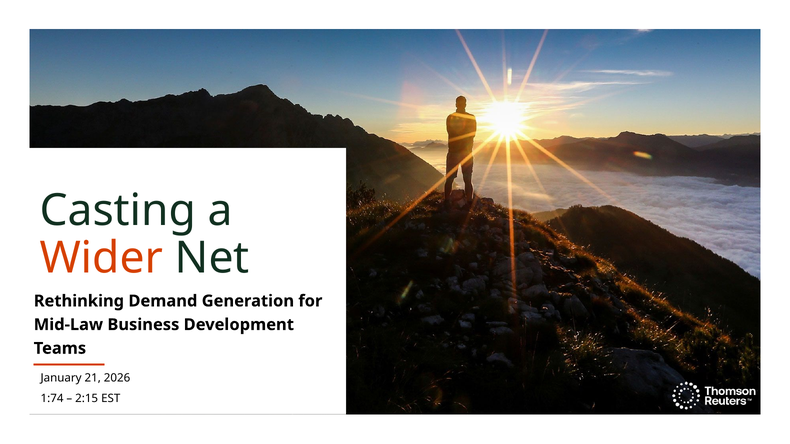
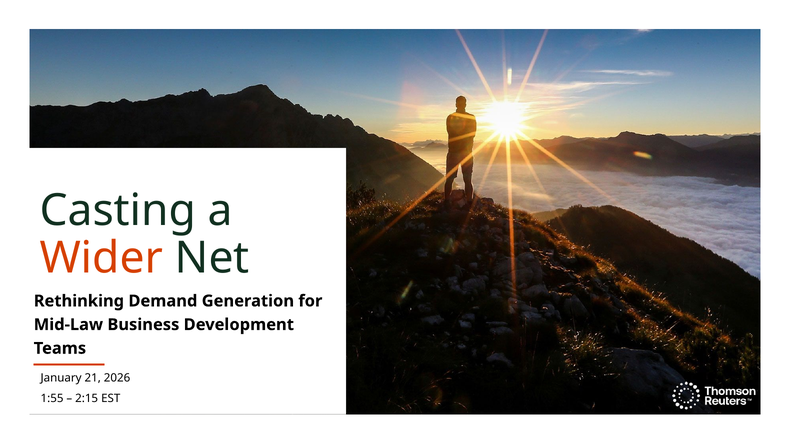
1:74: 1:74 -> 1:55
